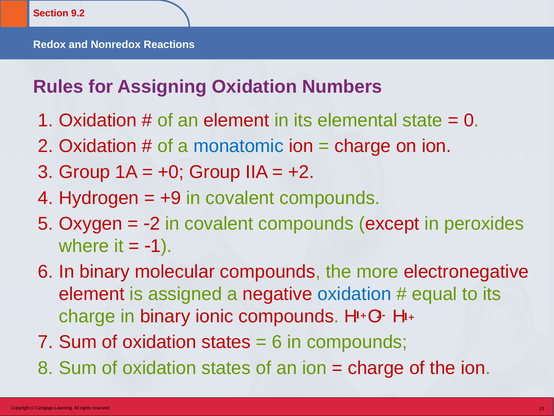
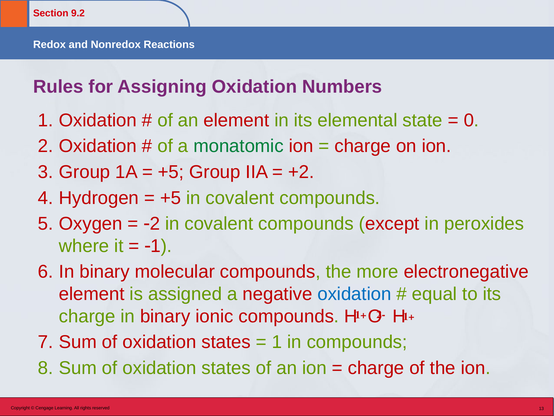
monatomic colour: blue -> green
+0 at (171, 172): +0 -> +5
+9 at (171, 198): +9 -> +5
6 at (277, 342): 6 -> 1
